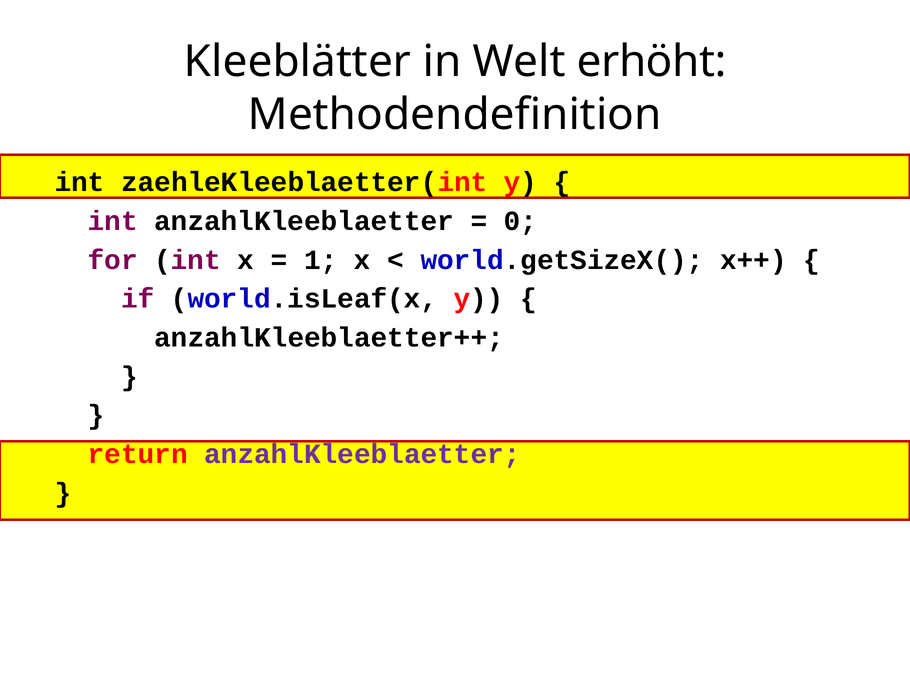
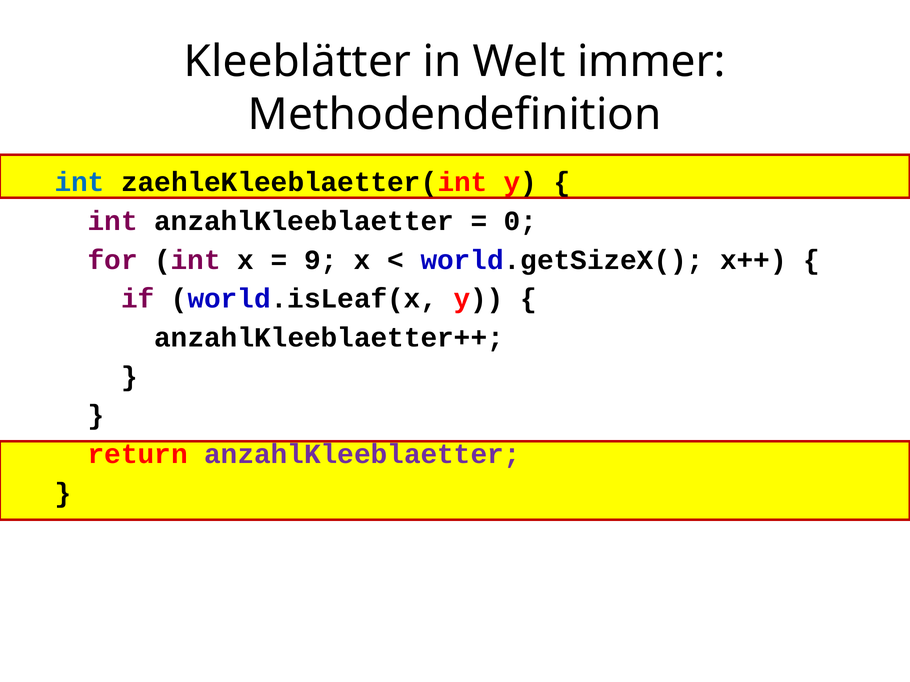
erhöht: erhöht -> immer
int at (80, 182) colour: black -> blue
1: 1 -> 9
